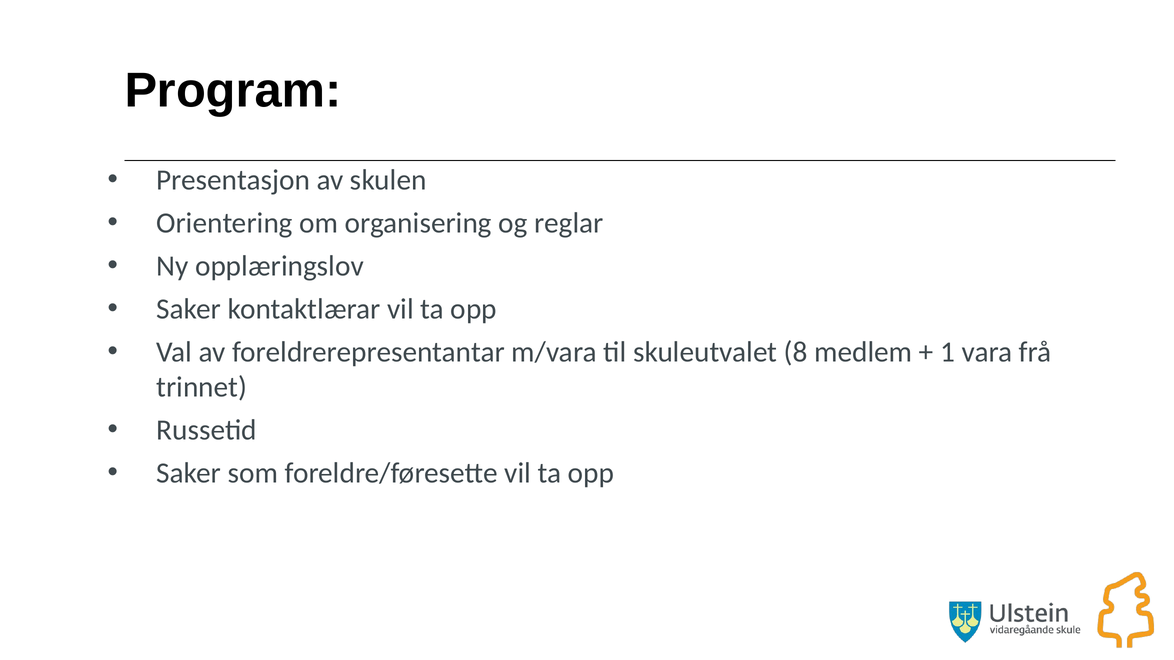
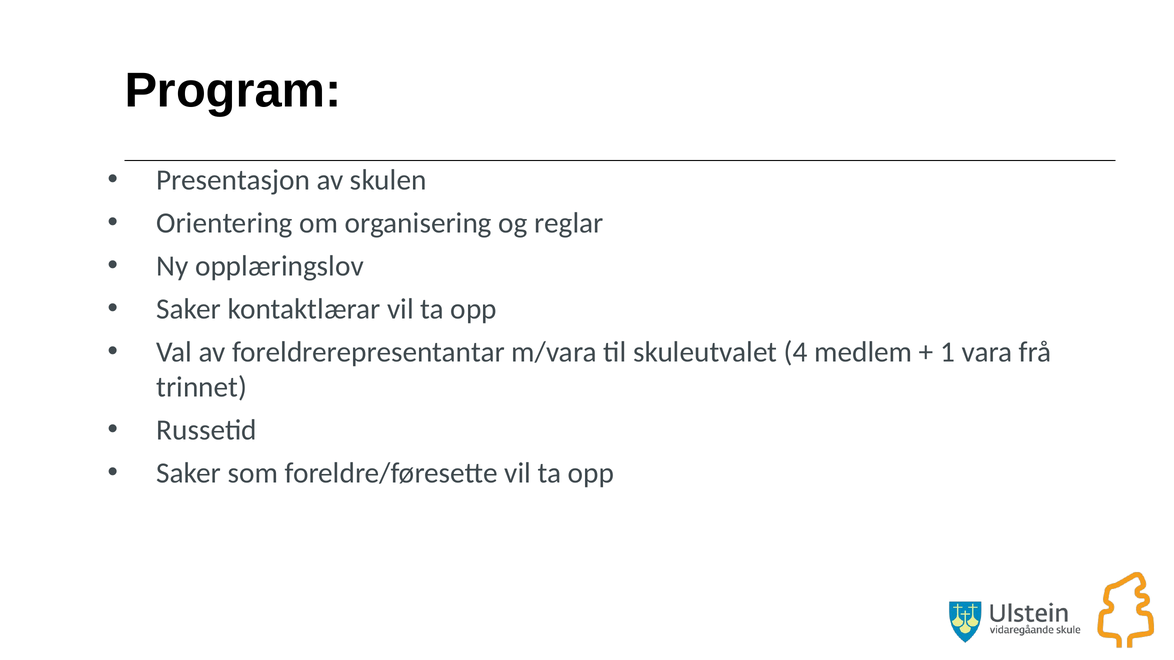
8: 8 -> 4
